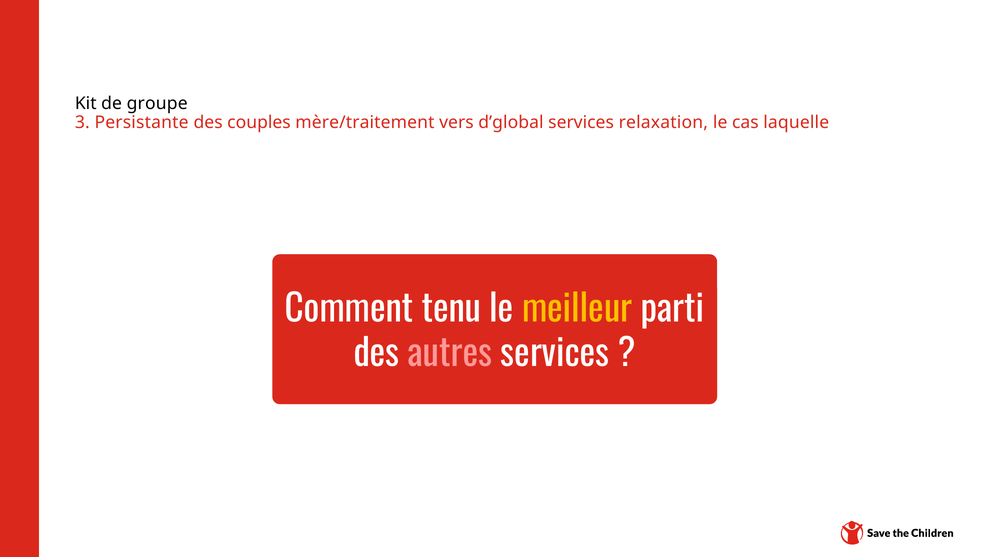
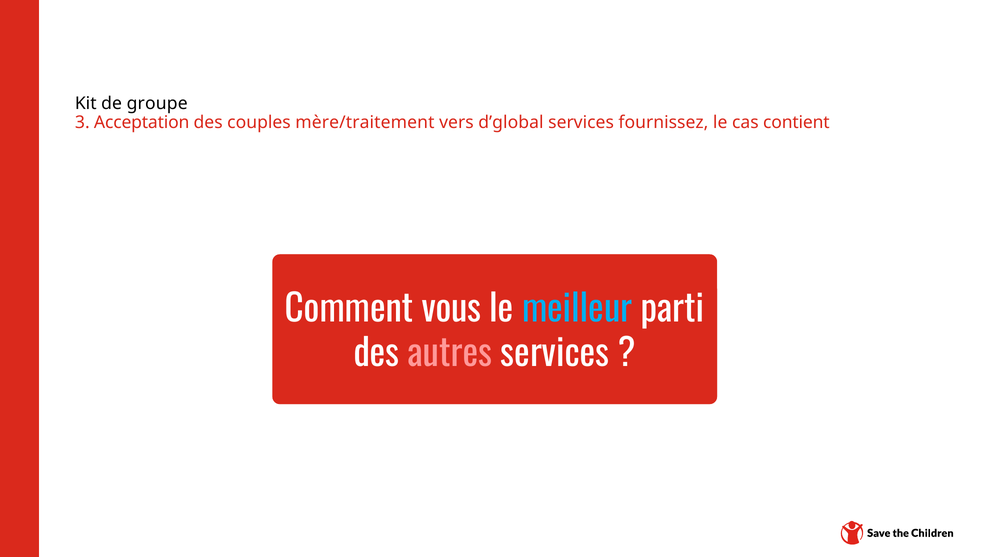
Persistante: Persistante -> Acceptation
relaxation: relaxation -> fournissez
laquelle: laquelle -> contient
tenu: tenu -> vous
meilleur colour: yellow -> light blue
